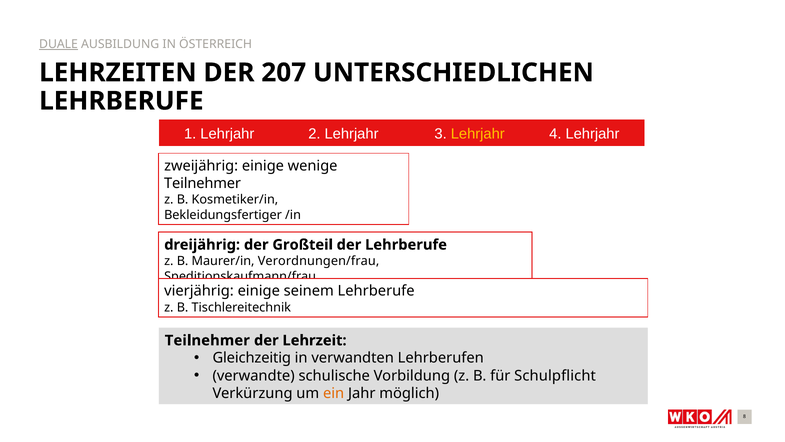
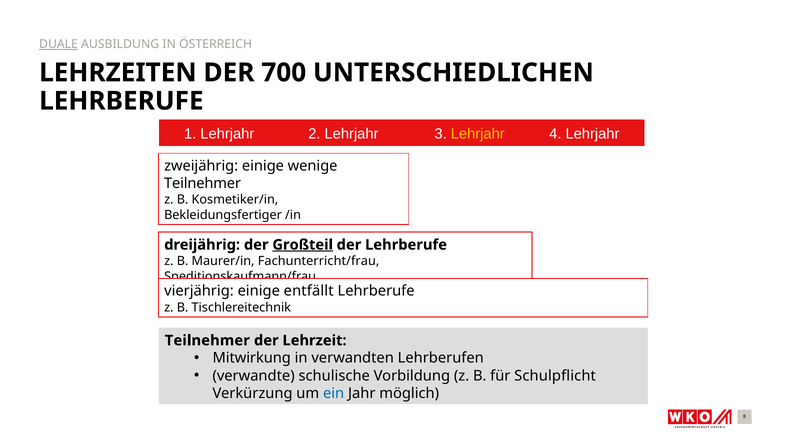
207: 207 -> 700
Großteil underline: none -> present
Verordnungen/frau: Verordnungen/frau -> Fachunterricht/frau
seinem: seinem -> entfällt
Gleichzeitig: Gleichzeitig -> Mitwirkung
ein colour: orange -> blue
